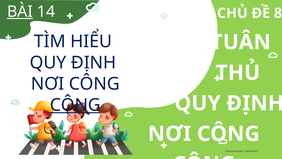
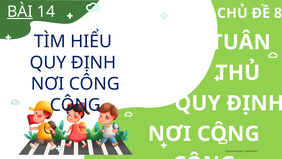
CỘNG at (75, 105) underline: present -> none
